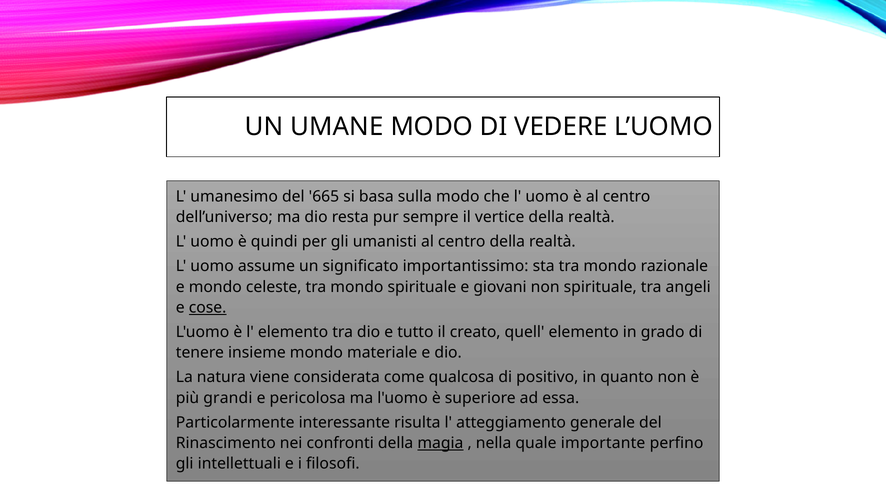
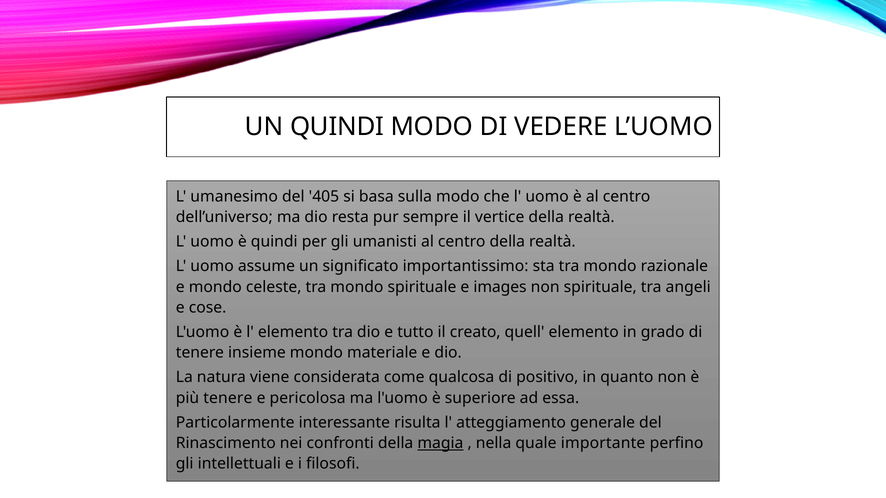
UN UMANE: UMANE -> QUINDI
665: 665 -> 405
giovani: giovani -> images
cose underline: present -> none
più grandi: grandi -> tenere
